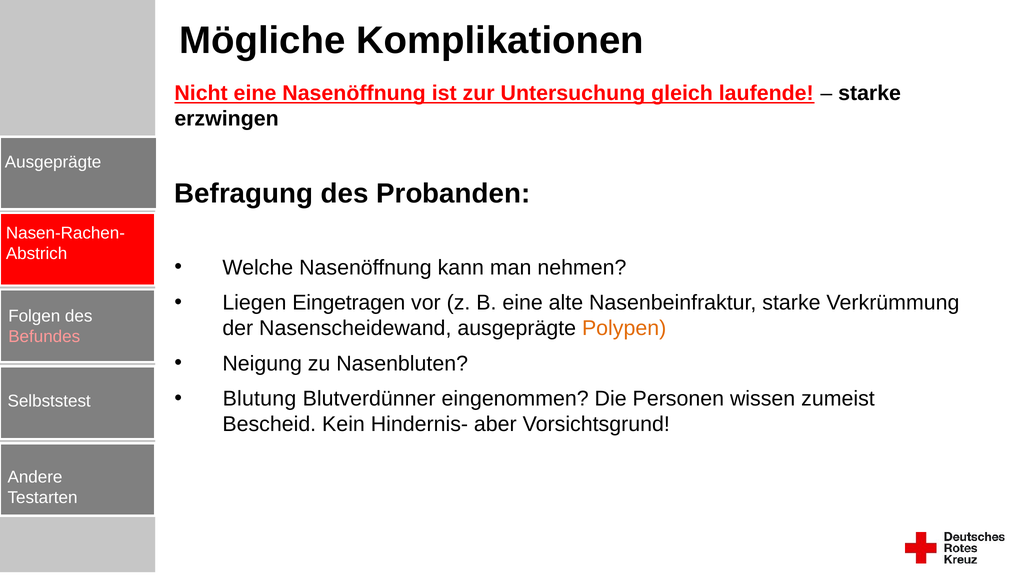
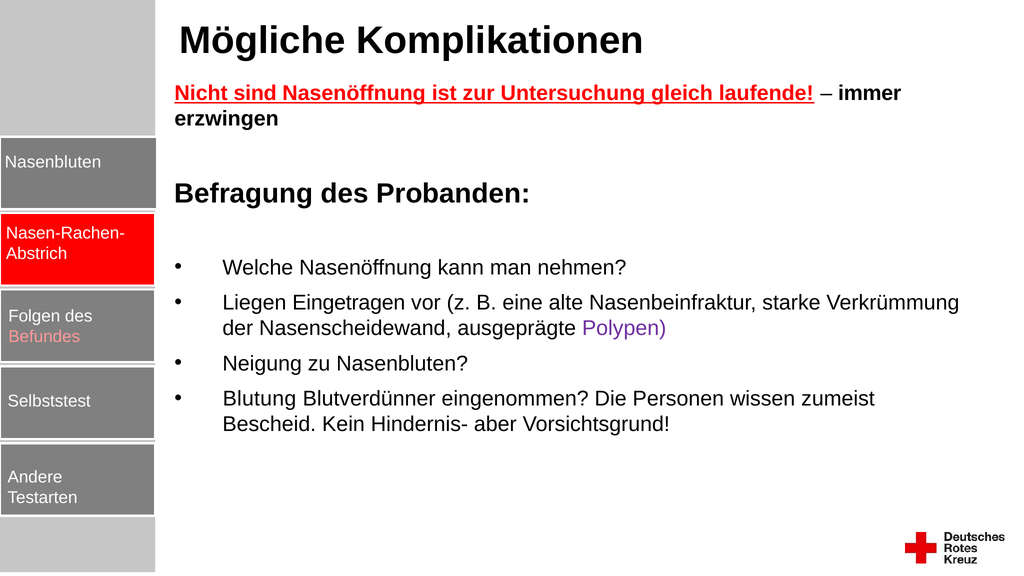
Nicht eine: eine -> sind
starke at (870, 93): starke -> immer
Ausgeprägte at (53, 162): Ausgeprägte -> Nasenbluten
Polypen colour: orange -> purple
